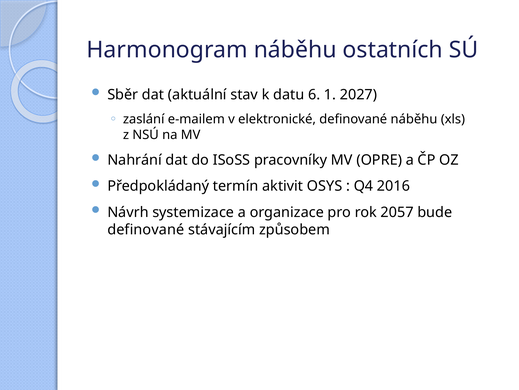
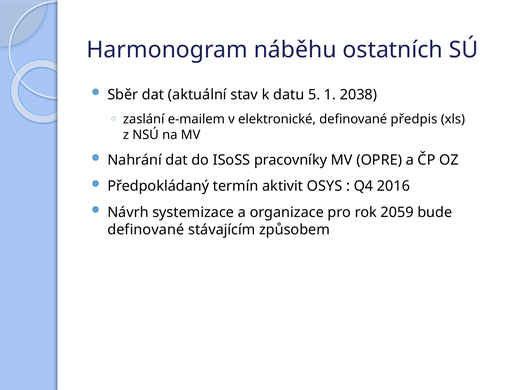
6: 6 -> 5
2027: 2027 -> 2038
definované náběhu: náběhu -> předpis
2057: 2057 -> 2059
